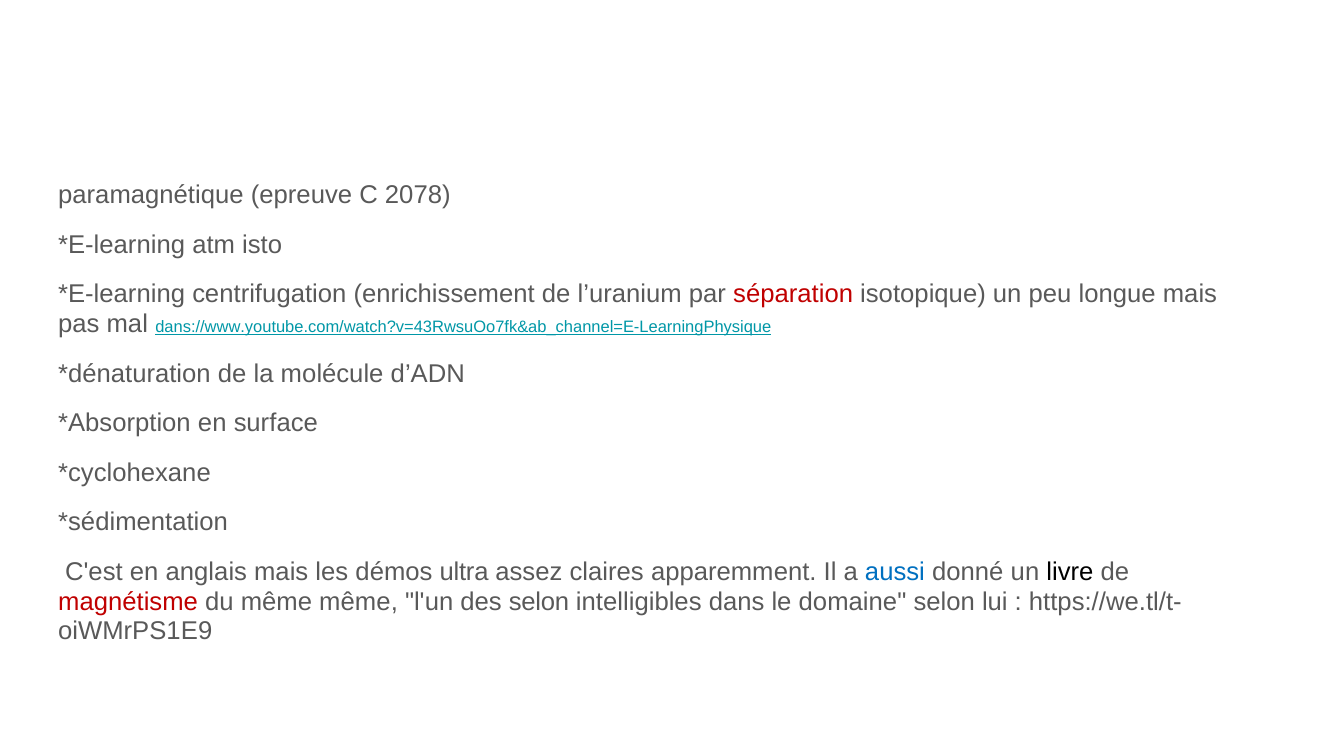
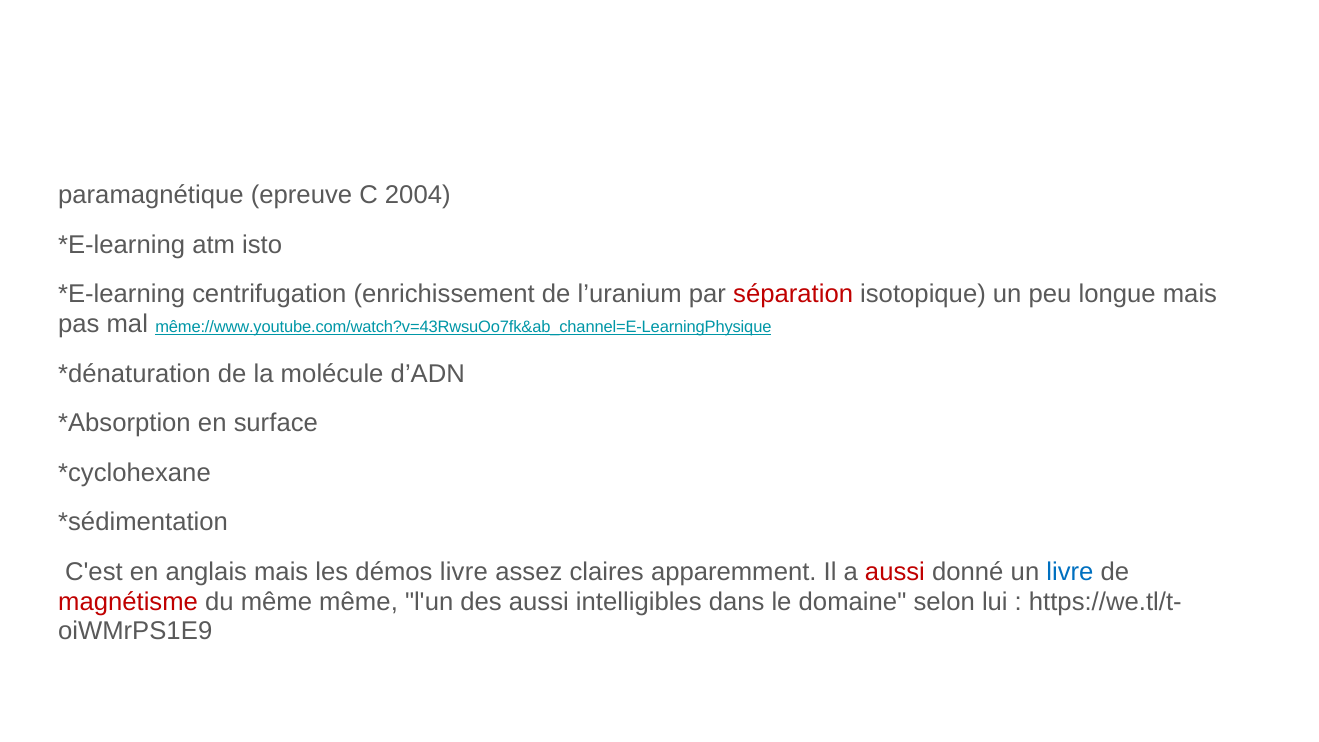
2078: 2078 -> 2004
dans://www.youtube.com/watch?v=43RwsuOo7fk&ab_channel=E-LearningPhysique: dans://www.youtube.com/watch?v=43RwsuOo7fk&ab_channel=E-LearningPhysique -> même://www.youtube.com/watch?v=43RwsuOo7fk&ab_channel=E-LearningPhysique
démos ultra: ultra -> livre
aussi at (895, 572) colour: blue -> red
livre at (1070, 572) colour: black -> blue
des selon: selon -> aussi
